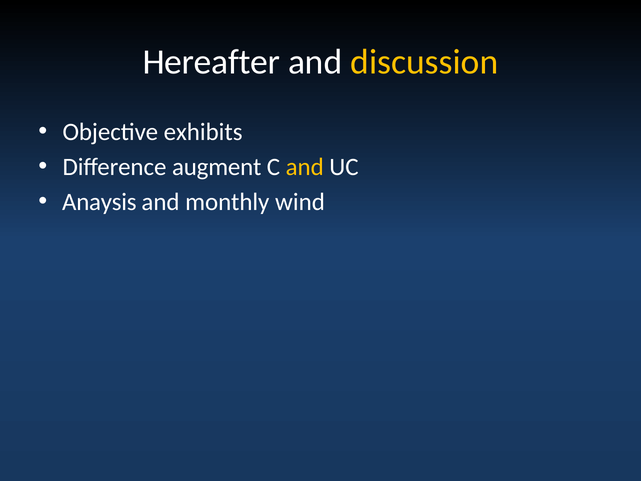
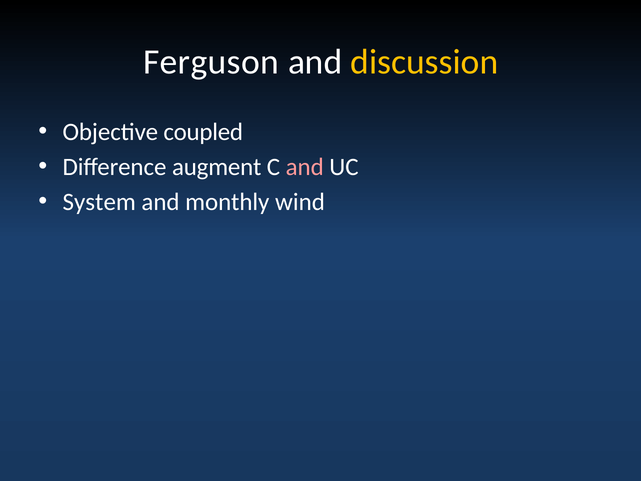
Hereafter: Hereafter -> Ferguson
exhibits: exhibits -> coupled
and at (305, 167) colour: yellow -> pink
Anaysis: Anaysis -> System
